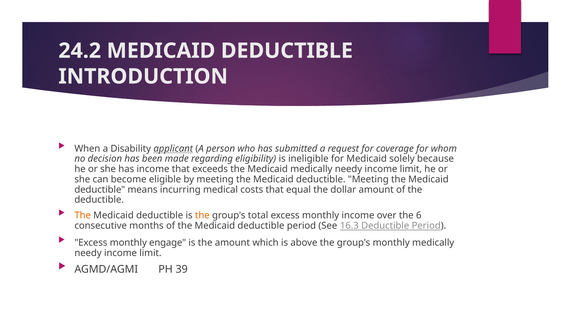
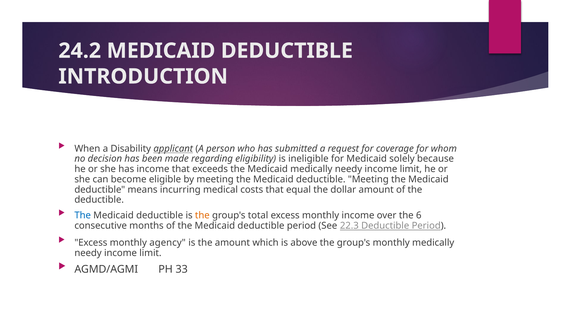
The at (83, 216) colour: orange -> blue
16.3: 16.3 -> 22.3
engage: engage -> agency
39: 39 -> 33
